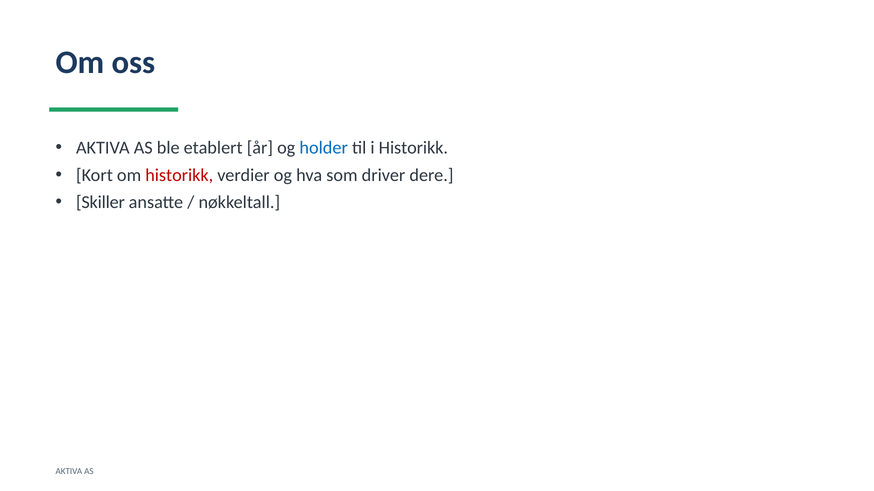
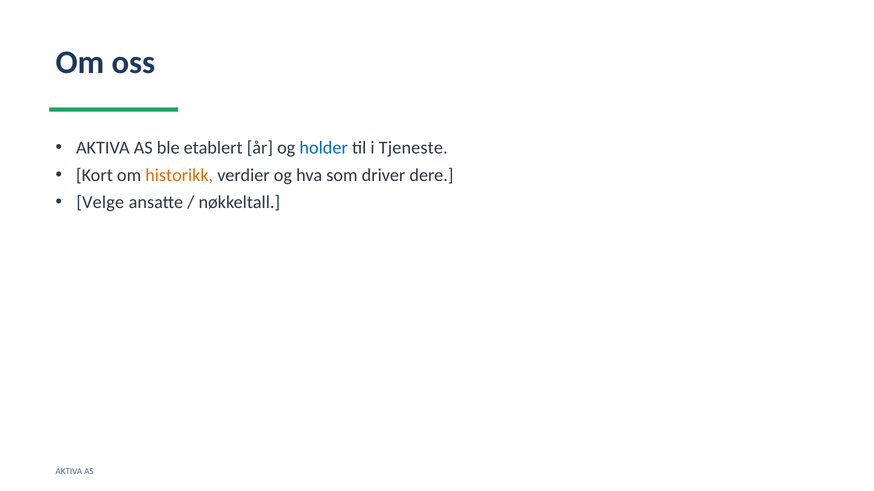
i Historikk: Historikk -> Tjeneste
historikk at (179, 175) colour: red -> orange
Skiller: Skiller -> Velge
